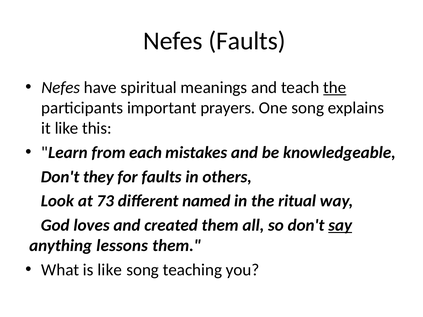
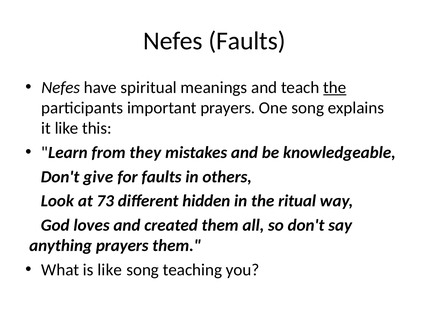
each: each -> they
they: they -> give
named: named -> hidden
say underline: present -> none
anything lessons: lessons -> prayers
